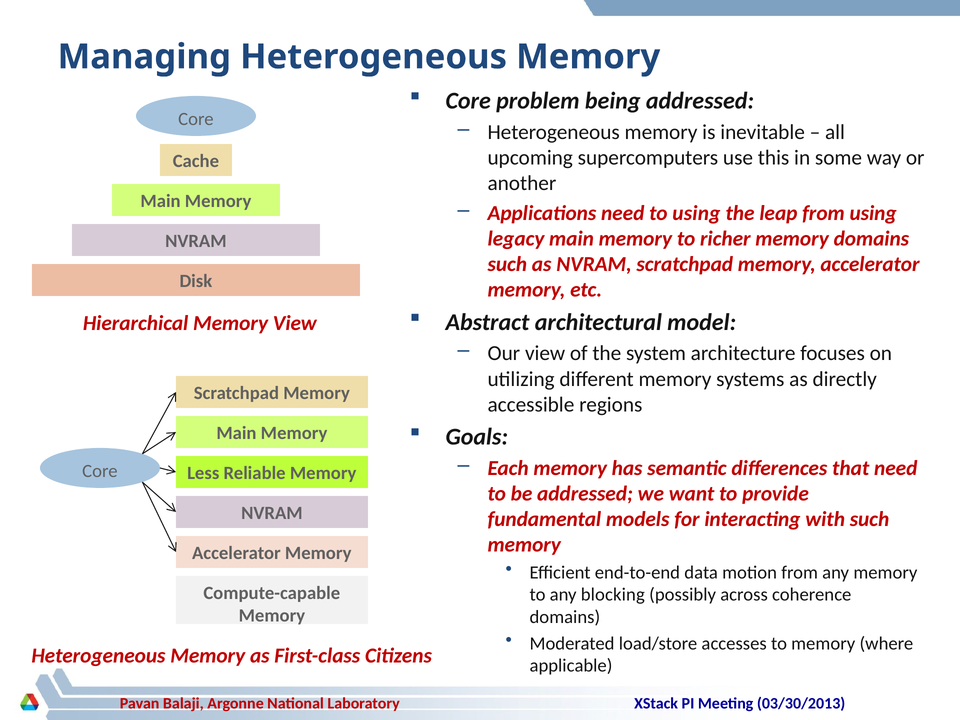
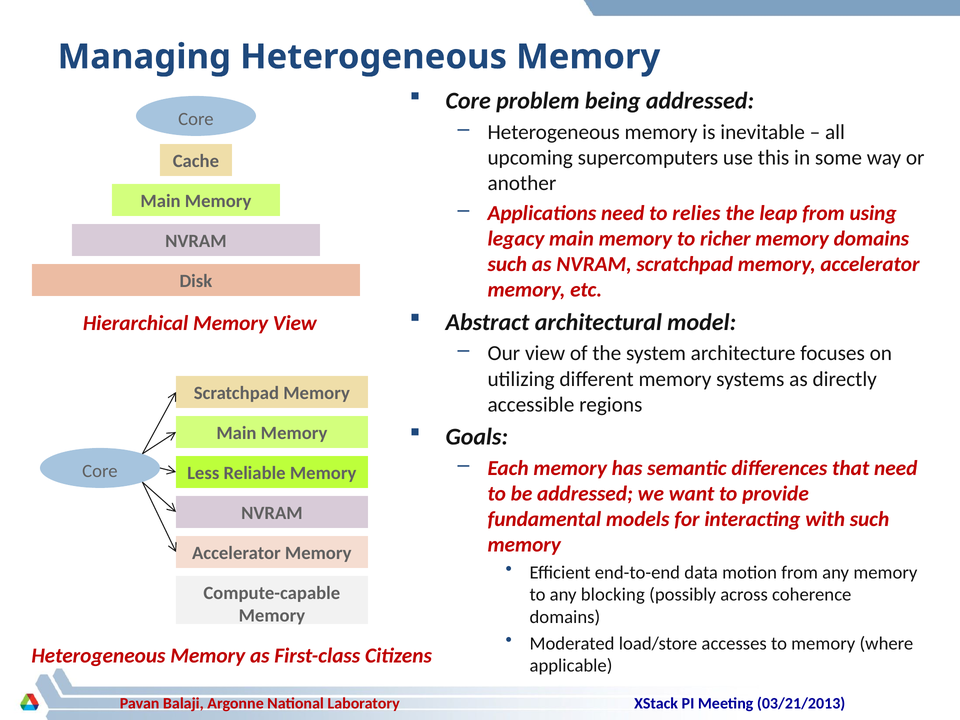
to using: using -> relies
03/30/2013: 03/30/2013 -> 03/21/2013
